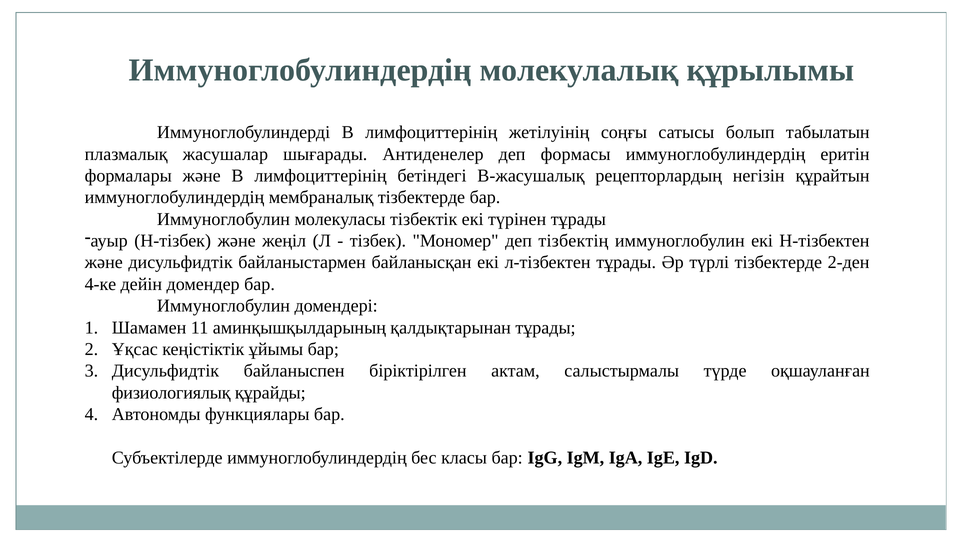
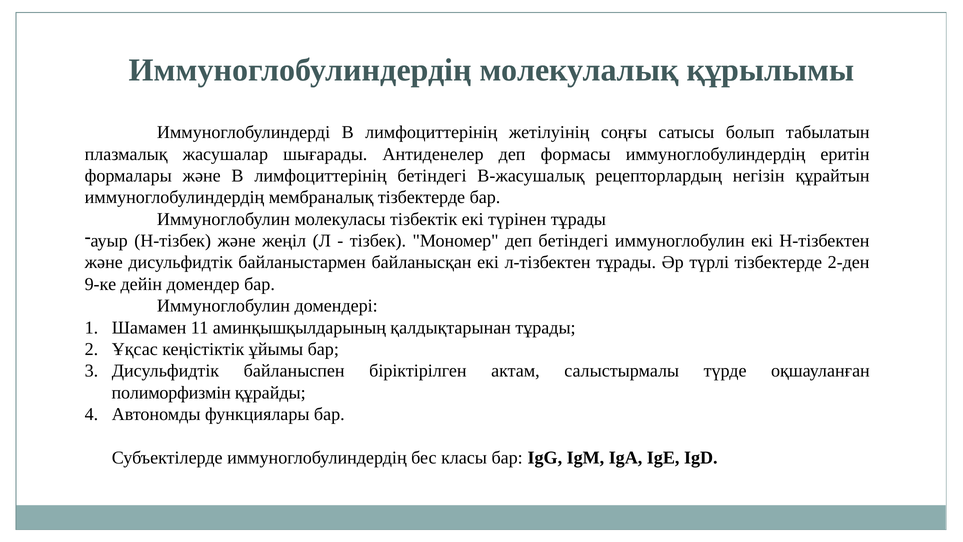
деп тізбектің: тізбектің -> бетіндегі
4-ке: 4-ке -> 9-ке
физиологиялық: физиологиялық -> полиморфизмін
